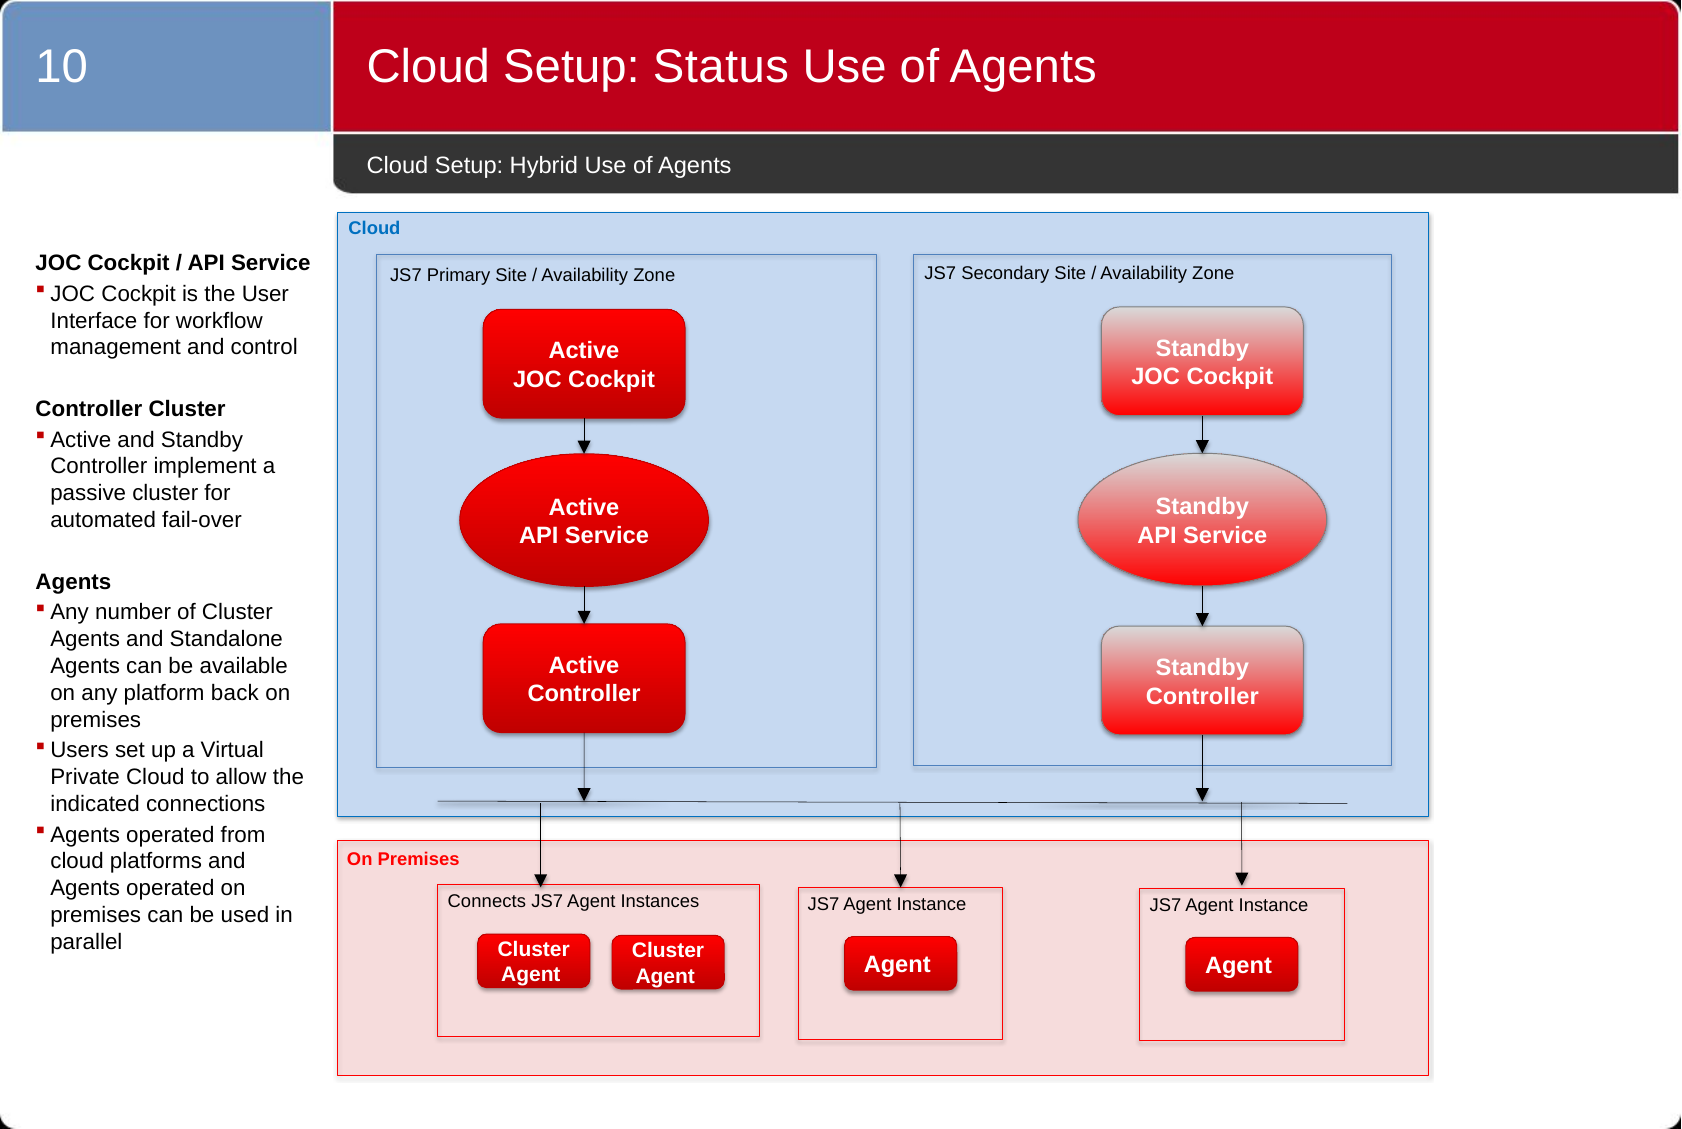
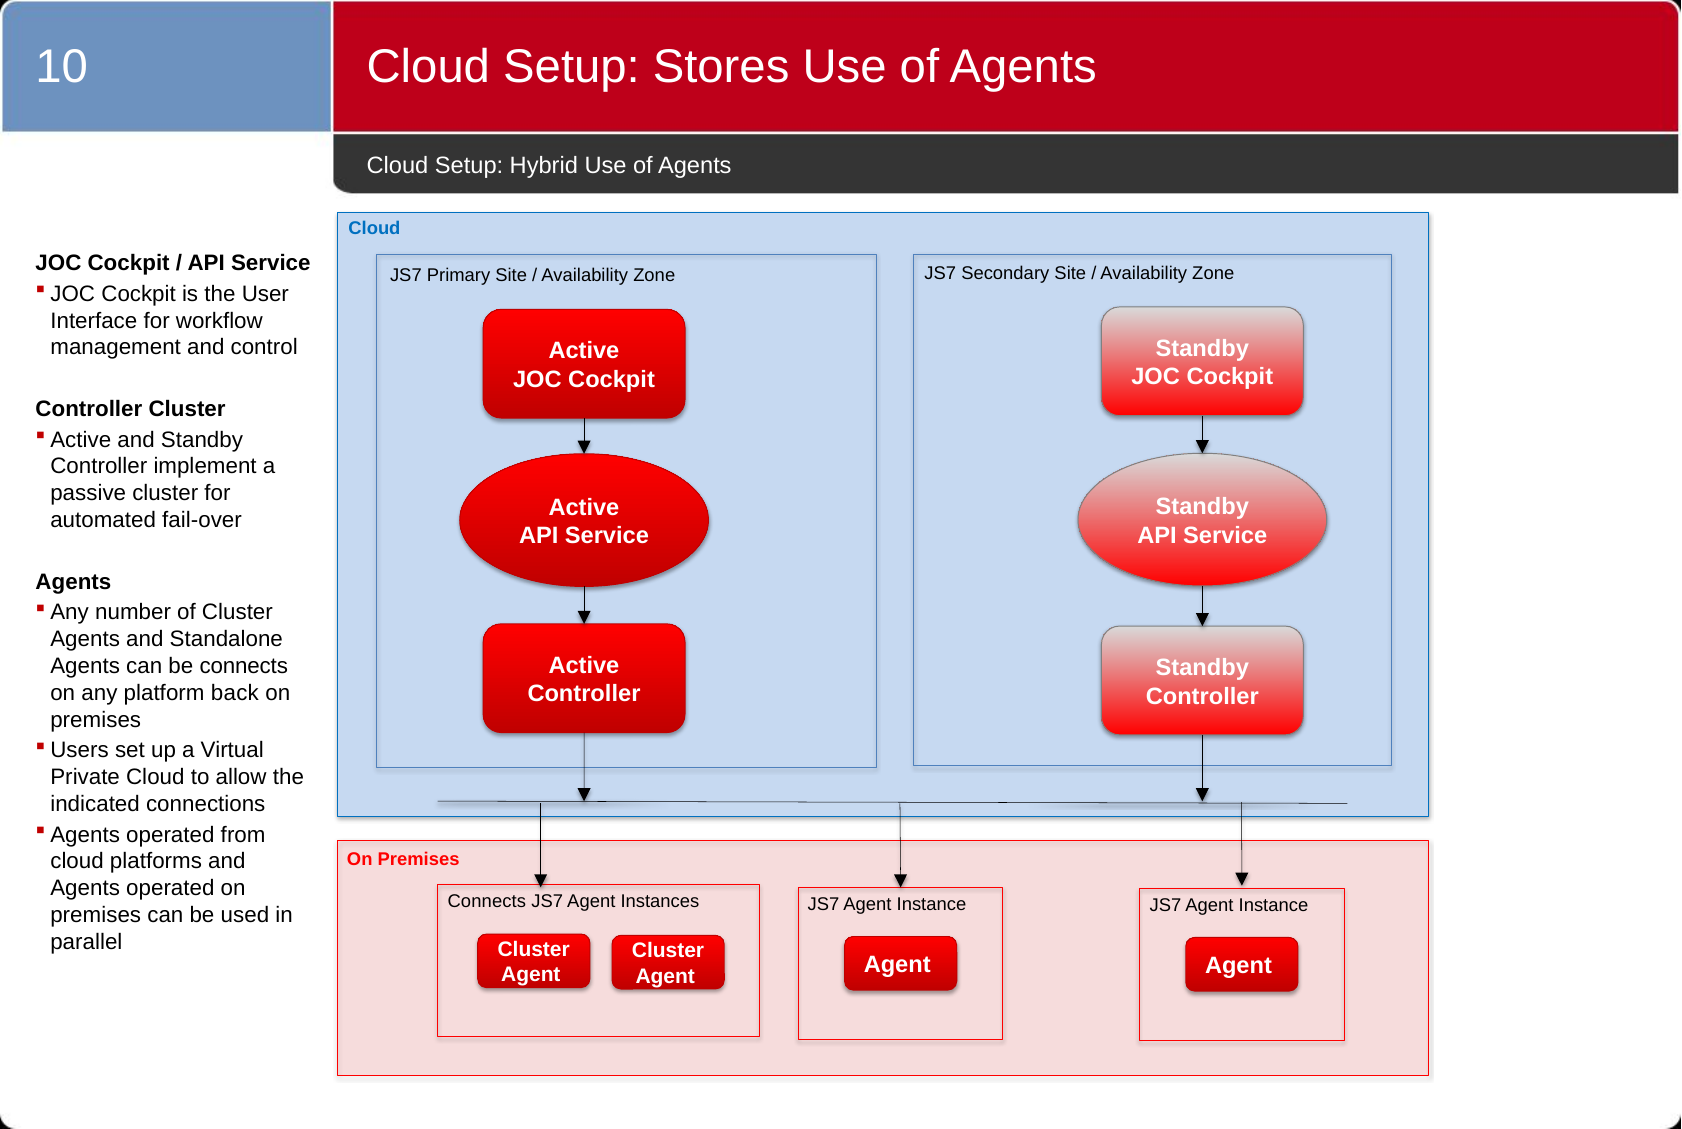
Status: Status -> Stores
be available: available -> connects
